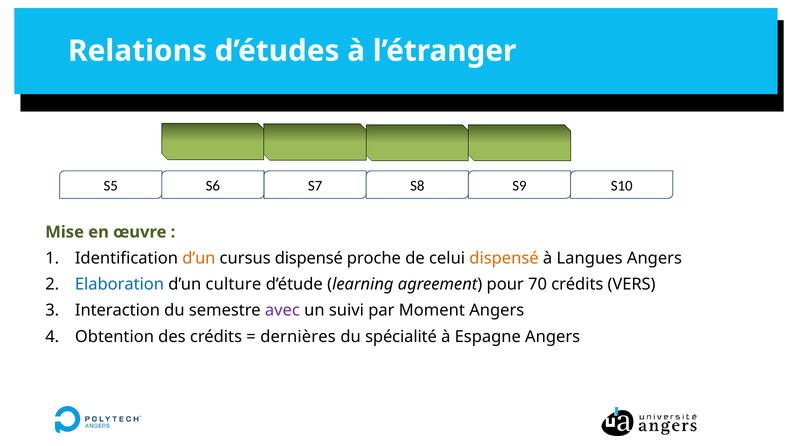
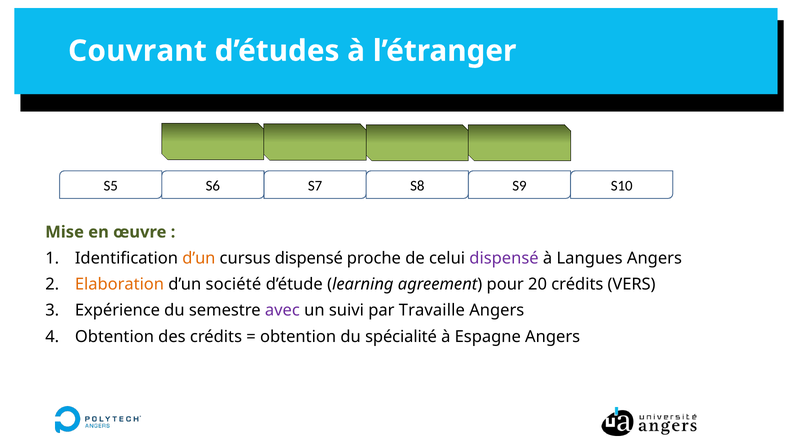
Relations: Relations -> Couvrant
dispensé at (504, 258) colour: orange -> purple
Elaboration colour: blue -> orange
culture: culture -> société
70: 70 -> 20
Interaction: Interaction -> Expérience
Moment: Moment -> Travaille
dernières at (298, 336): dernières -> obtention
